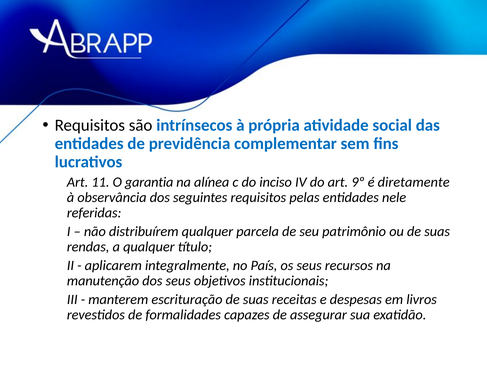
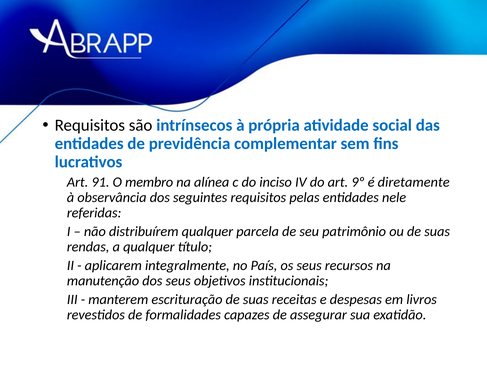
11: 11 -> 91
garantia: garantia -> membro
